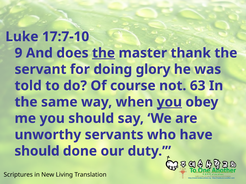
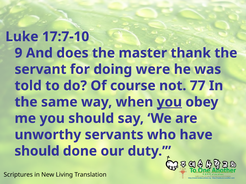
the at (104, 53) underline: present -> none
glory: glory -> were
63: 63 -> 77
